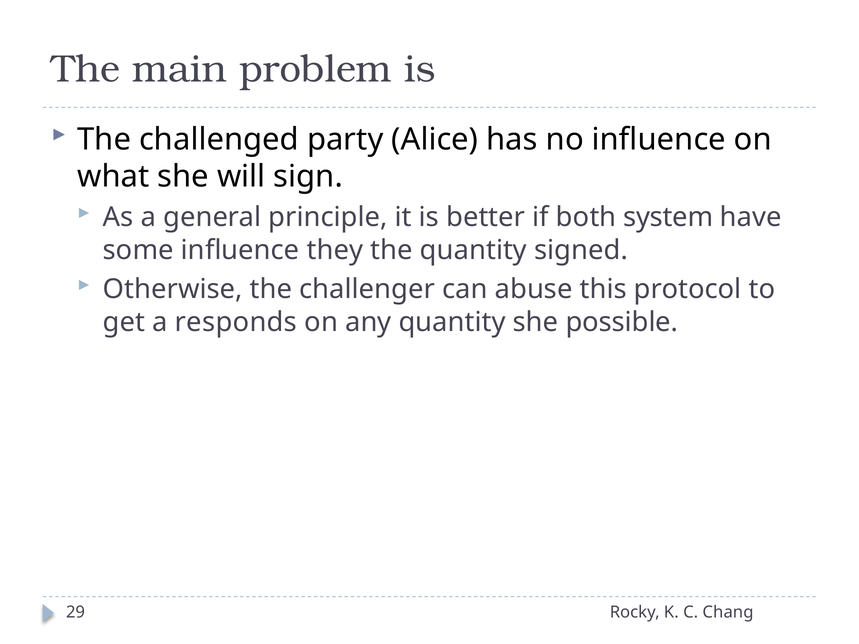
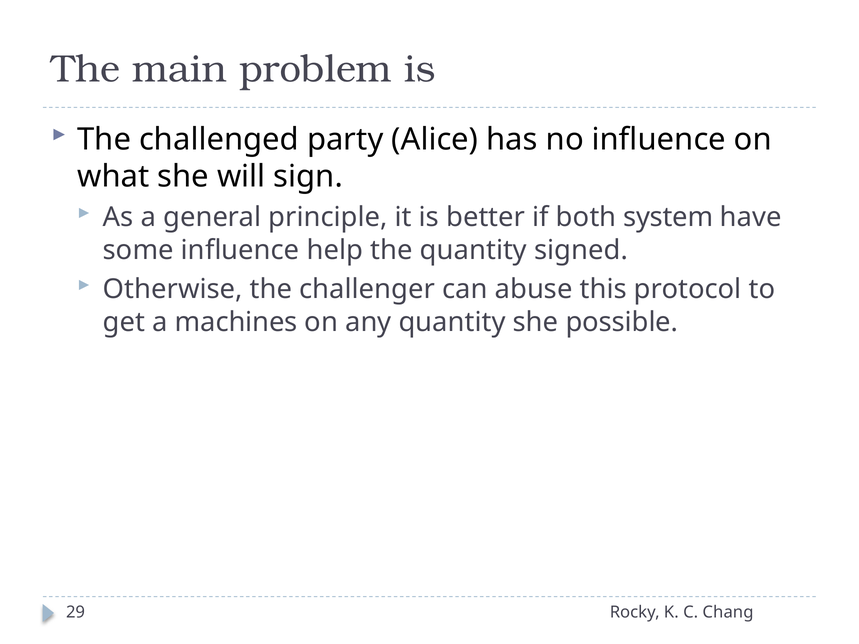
they: they -> help
responds: responds -> machines
